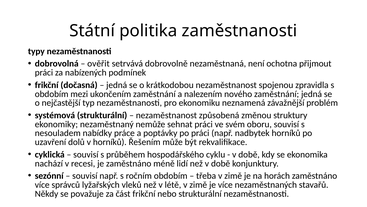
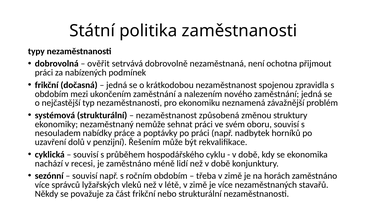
v horníků: horníků -> penzijní
